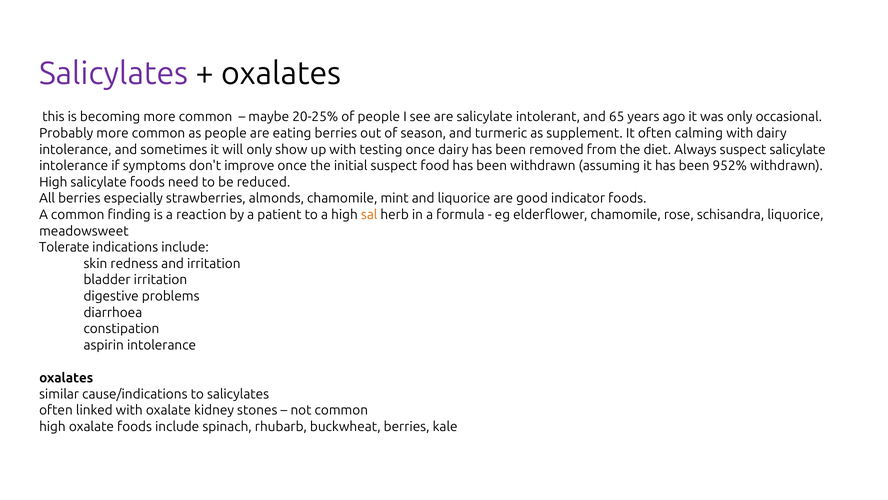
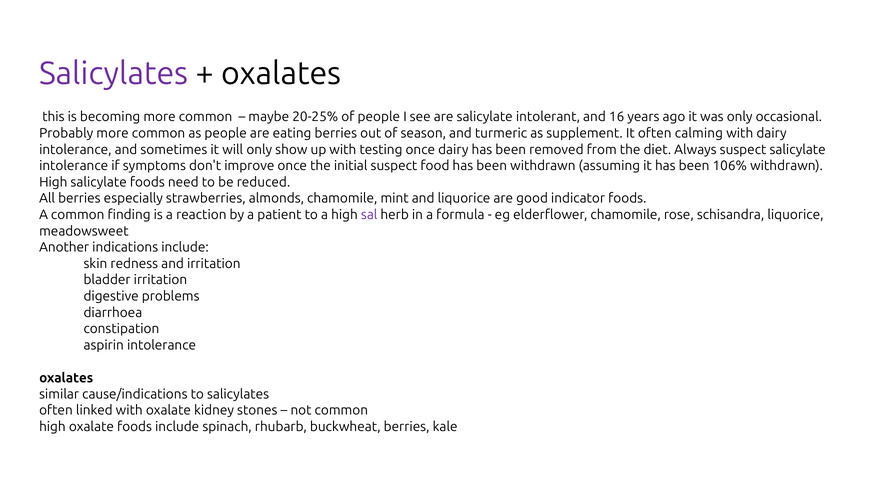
65: 65 -> 16
952%: 952% -> 106%
sal colour: orange -> purple
Tolerate: Tolerate -> Another
